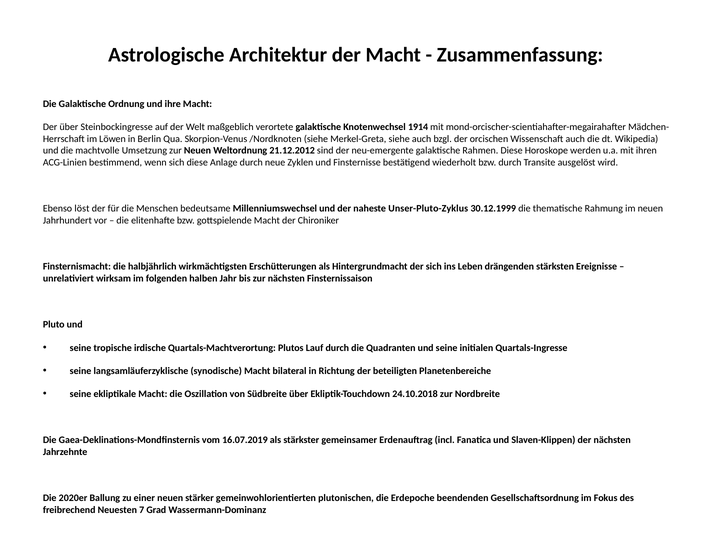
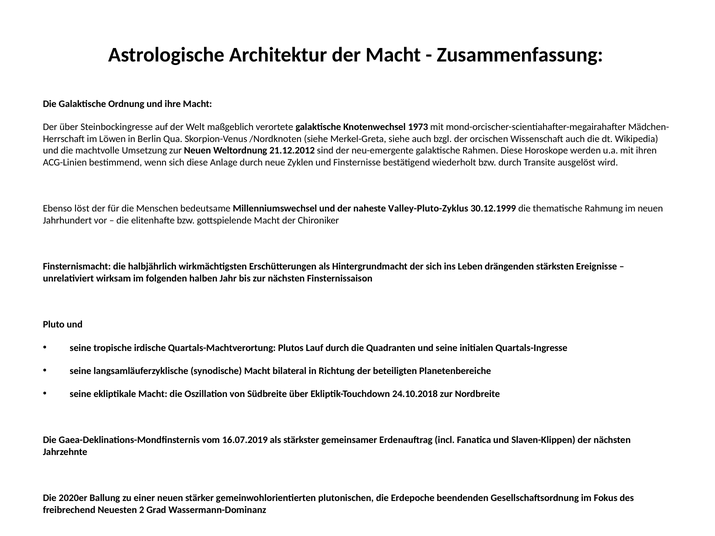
1914: 1914 -> 1973
Unser-Pluto-Zyklus: Unser-Pluto-Zyklus -> Valley-Pluto-Zyklus
7: 7 -> 2
